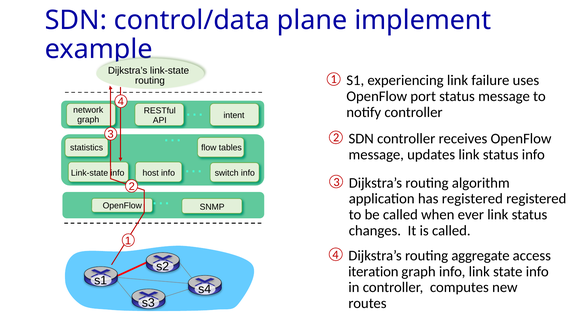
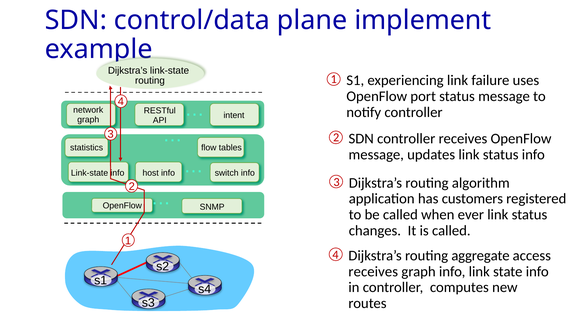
has registered: registered -> customers
iteration at (373, 271): iteration -> receives
